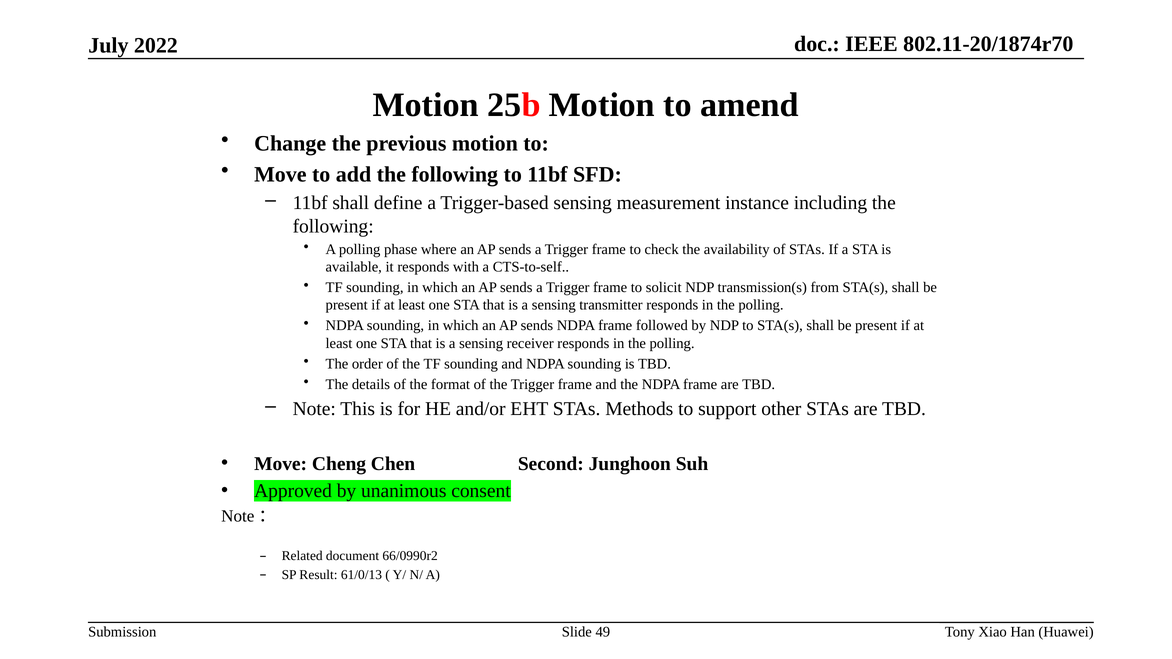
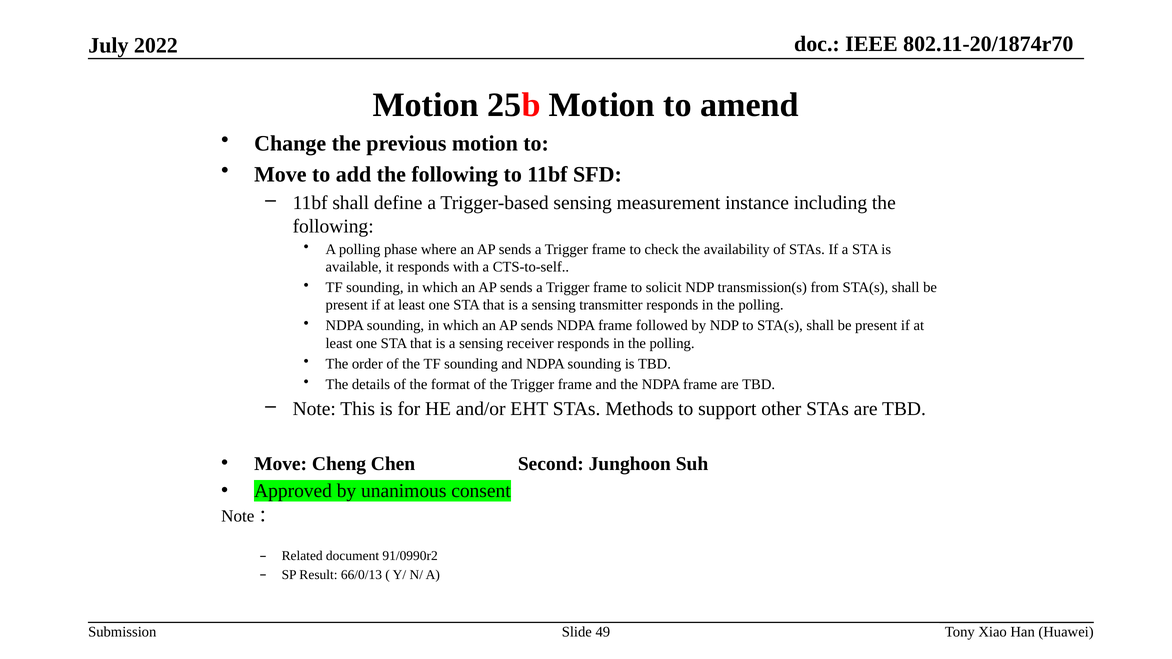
66/0990r2: 66/0990r2 -> 91/0990r2
61/0/13: 61/0/13 -> 66/0/13
